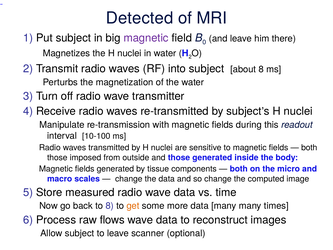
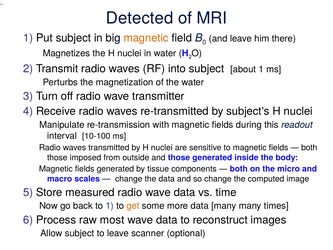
magnetic at (146, 38) colour: purple -> orange
about 8: 8 -> 1
to 8: 8 -> 1
flows: flows -> most
